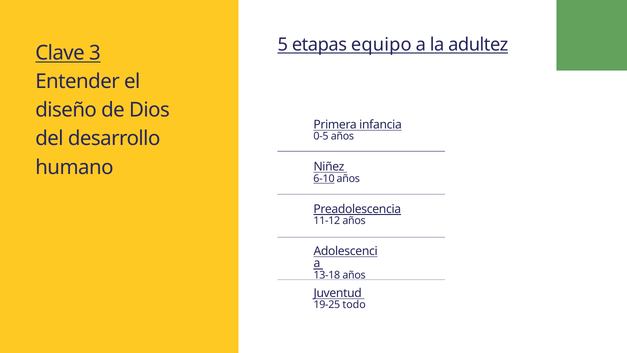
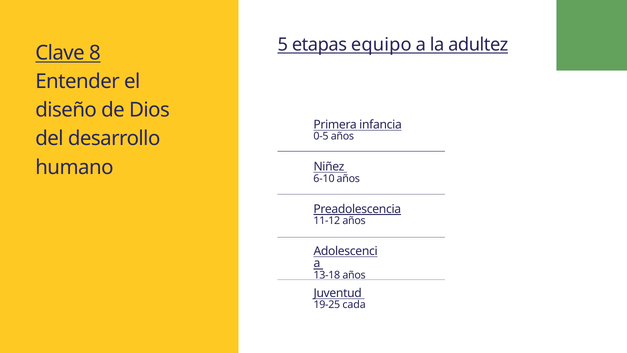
3: 3 -> 8
6-10 underline: present -> none
todo: todo -> cada
